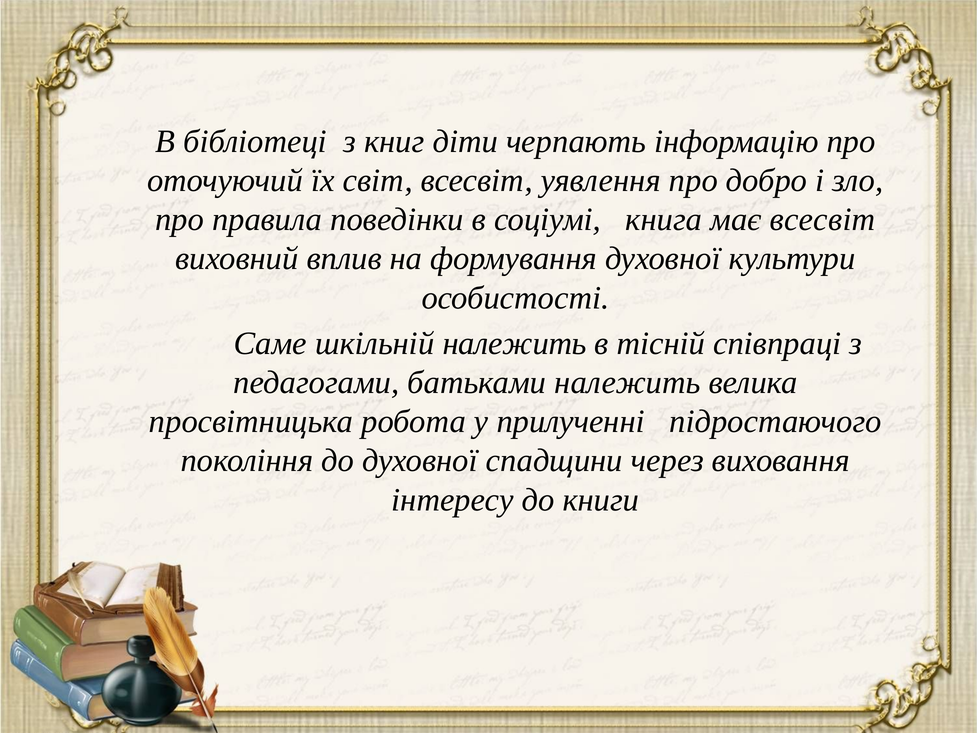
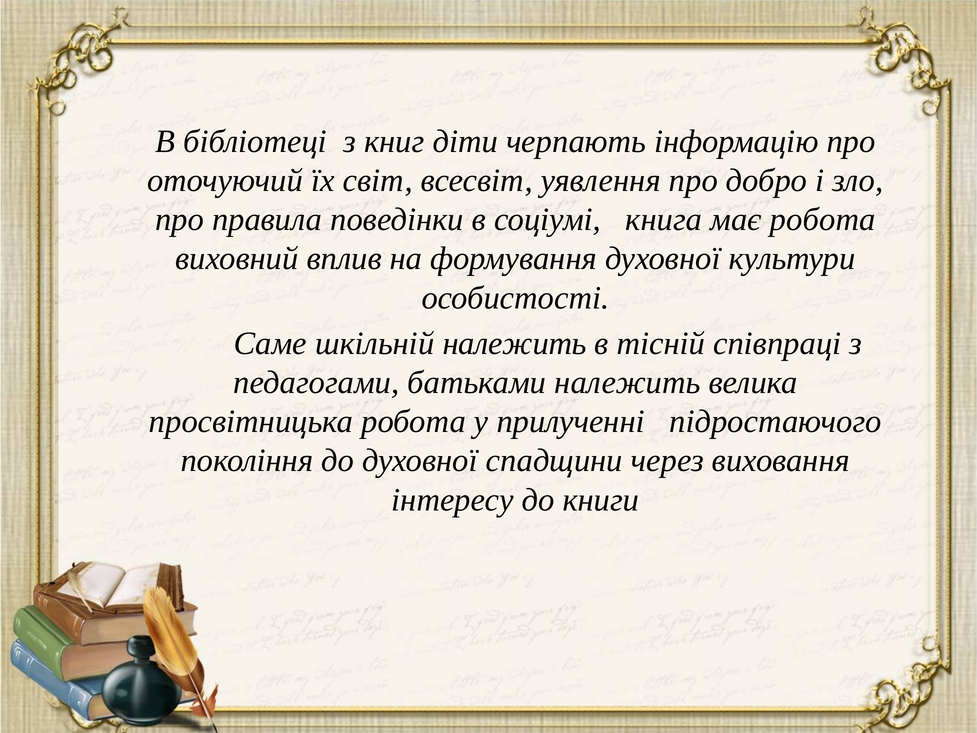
має всесвіт: всесвіт -> робота
